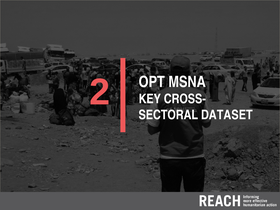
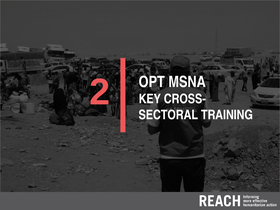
DATASET: DATASET -> TRAINING
